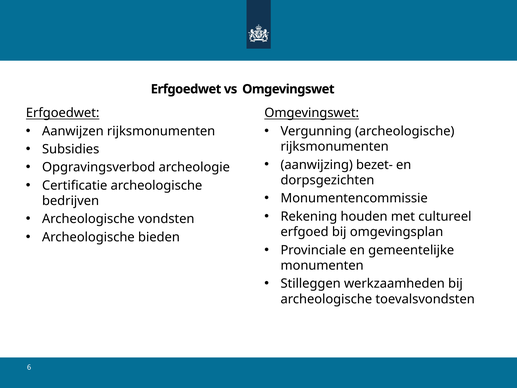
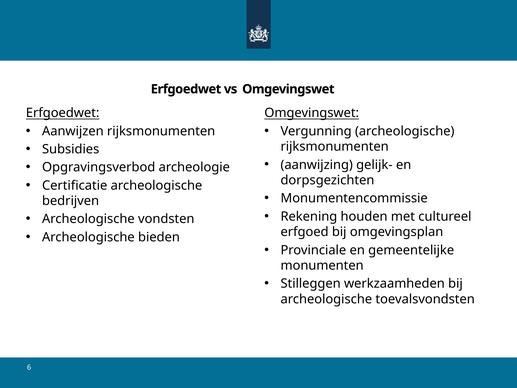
bezet-: bezet- -> gelijk-
